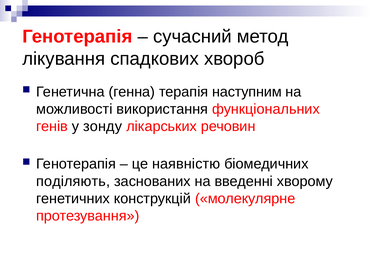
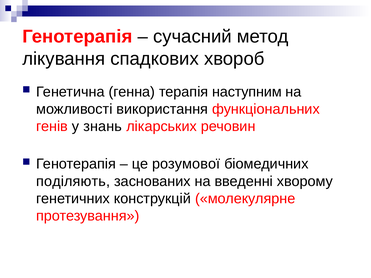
зонду: зонду -> знань
наявністю: наявністю -> розумової
